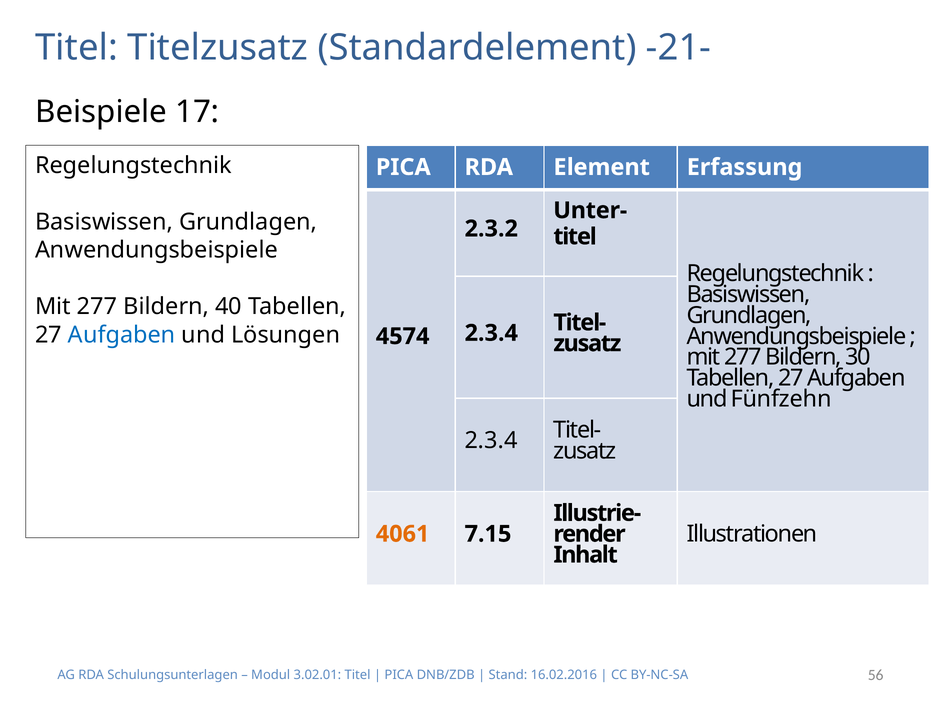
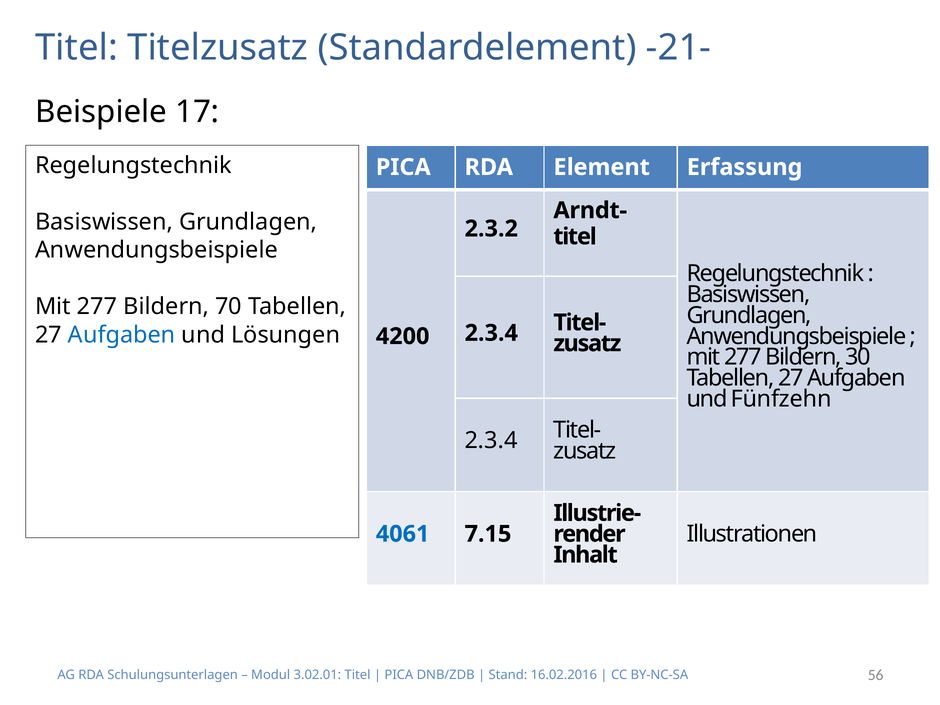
Unter-: Unter- -> Arndt-
40: 40 -> 70
4574: 4574 -> 4200
4061 colour: orange -> blue
